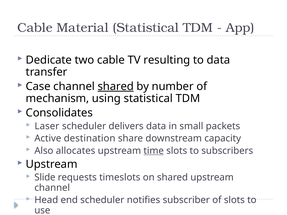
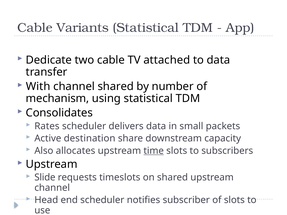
Material: Material -> Variants
resulting: resulting -> attached
Case: Case -> With
shared at (116, 87) underline: present -> none
Laser: Laser -> Rates
